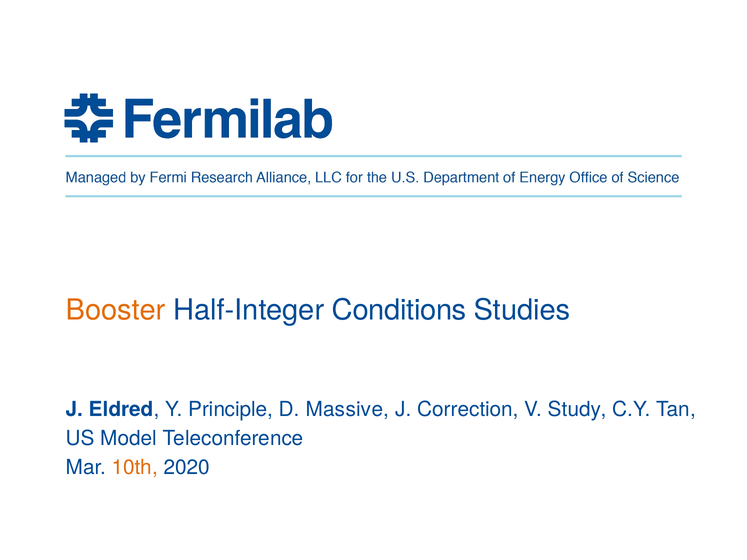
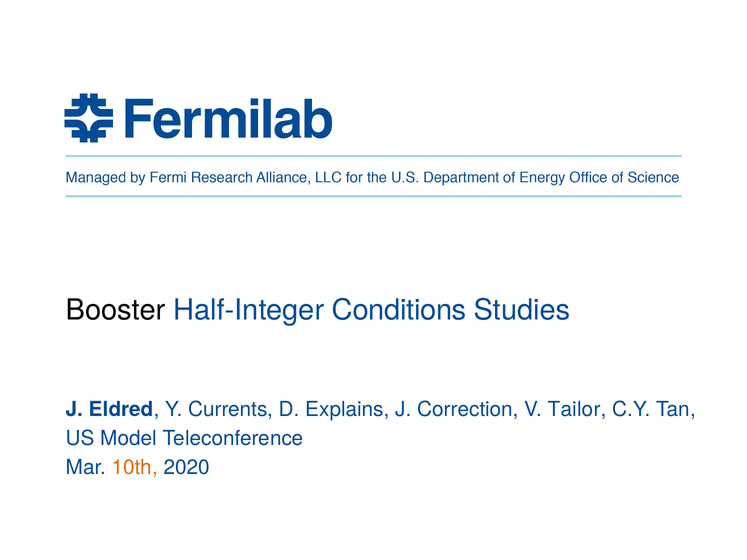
Booster colour: orange -> black
Principle: Principle -> Currents
Massive: Massive -> Explains
Study: Study -> Tailor
